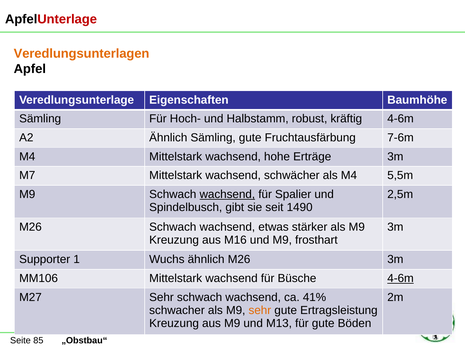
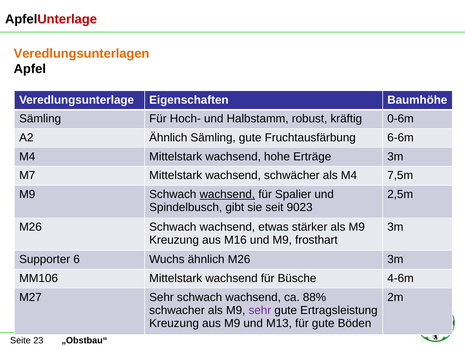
kräftig 4-6m: 4-6m -> 0-6m
7-6m: 7-6m -> 6-6m
5,5m: 5,5m -> 7,5m
1490: 1490 -> 9023
1: 1 -> 6
4-6m at (401, 278) underline: present -> none
41%: 41% -> 88%
sehr at (260, 310) colour: orange -> purple
85: 85 -> 23
